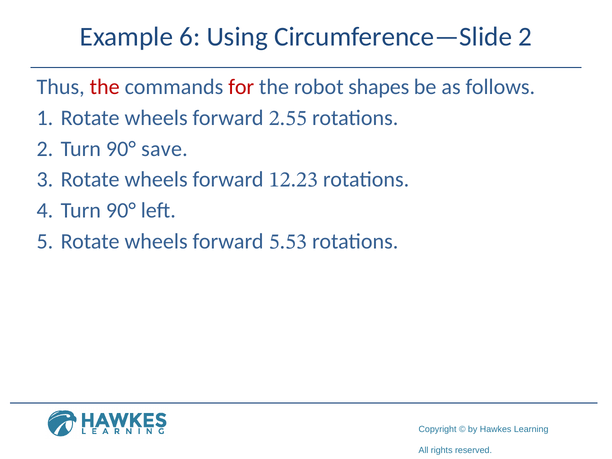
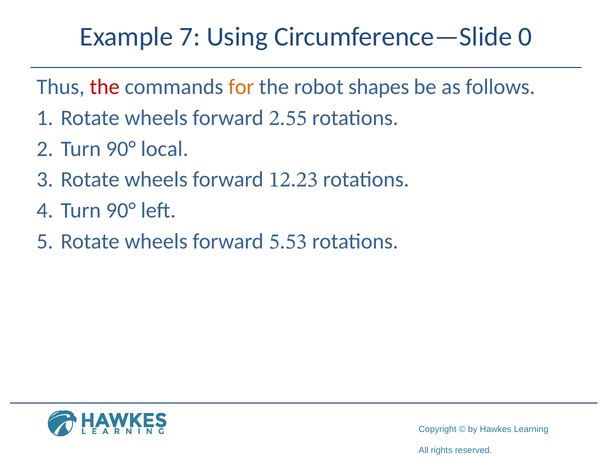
6: 6 -> 7
Circumference—Slide 2: 2 -> 0
for colour: red -> orange
save: save -> local
